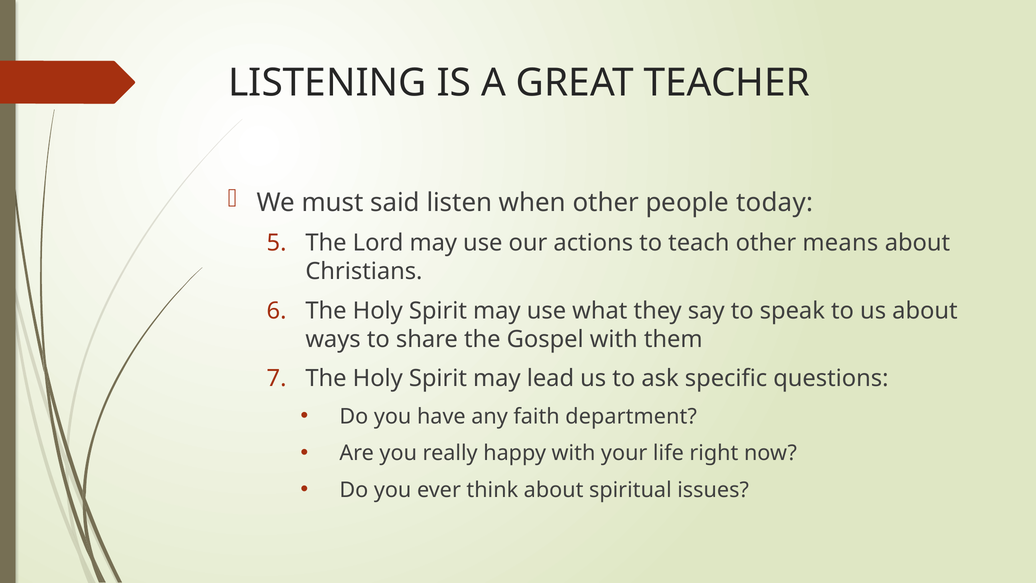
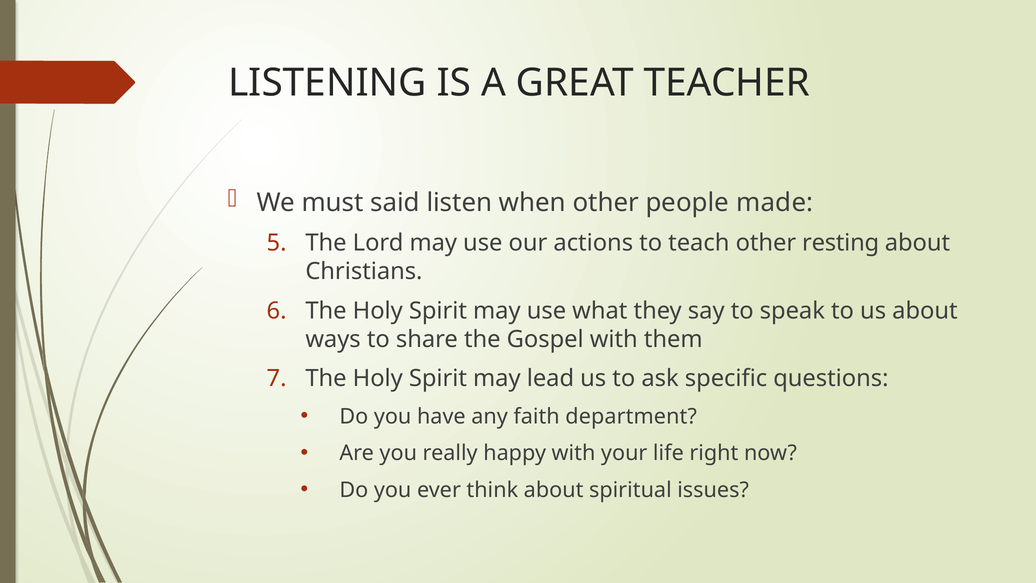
today: today -> made
means: means -> resting
